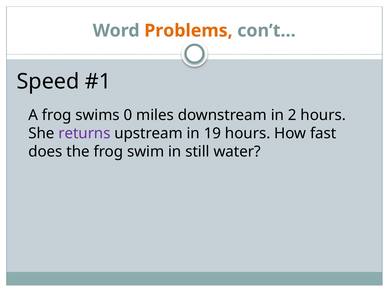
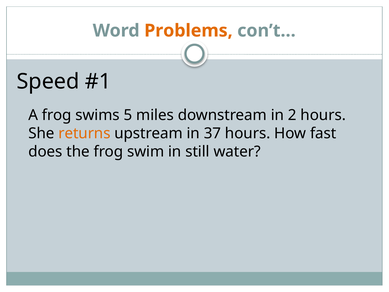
0: 0 -> 5
returns colour: purple -> orange
19: 19 -> 37
